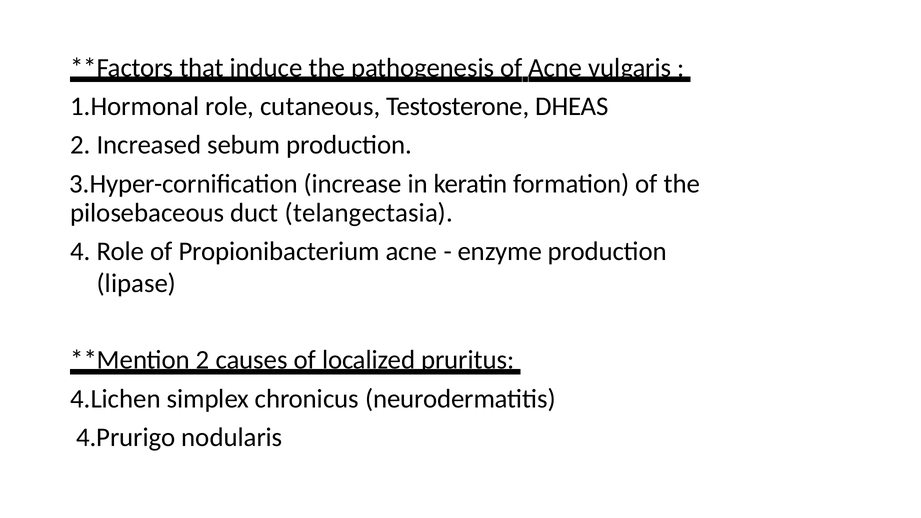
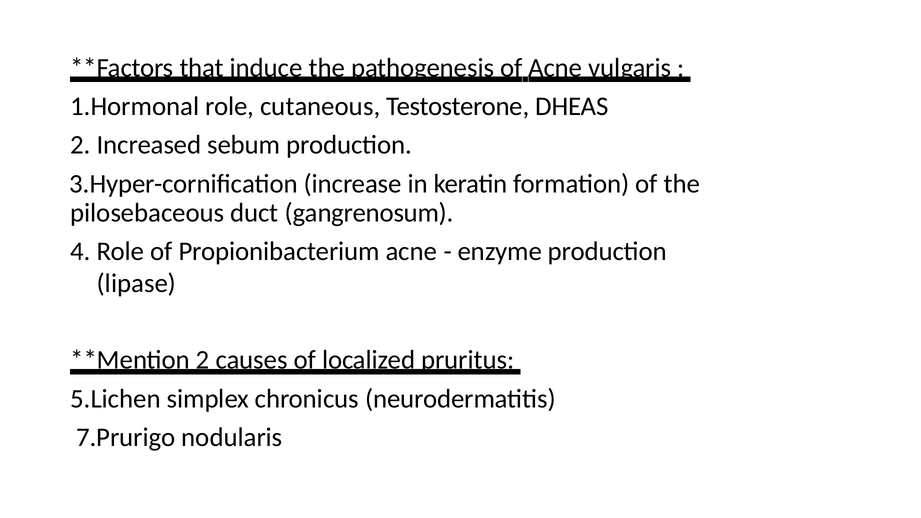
telangectasia: telangectasia -> gangrenosum
4.Lichen: 4.Lichen -> 5.Lichen
4.Prurigo: 4.Prurigo -> 7.Prurigo
